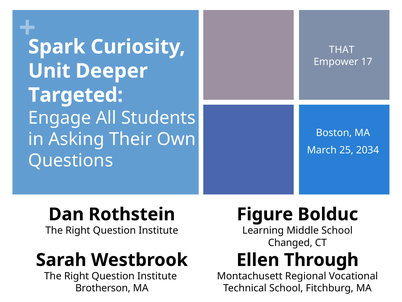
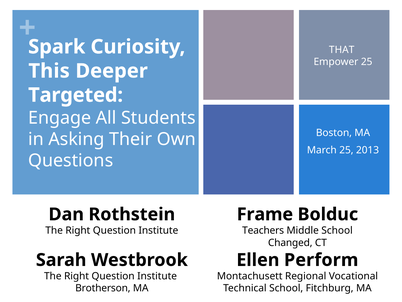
Empower 17: 17 -> 25
Unit: Unit -> This
2034: 2034 -> 2013
Figure: Figure -> Frame
Learning: Learning -> Teachers
Through: Through -> Perform
